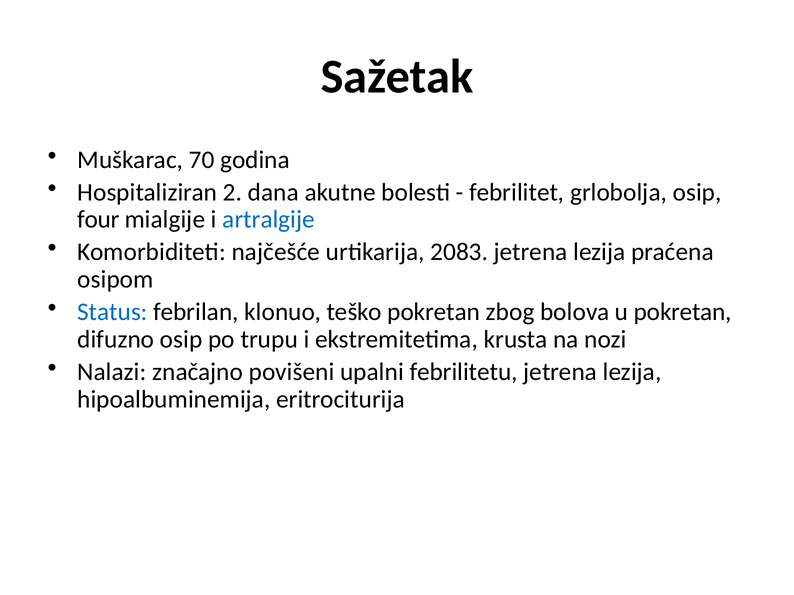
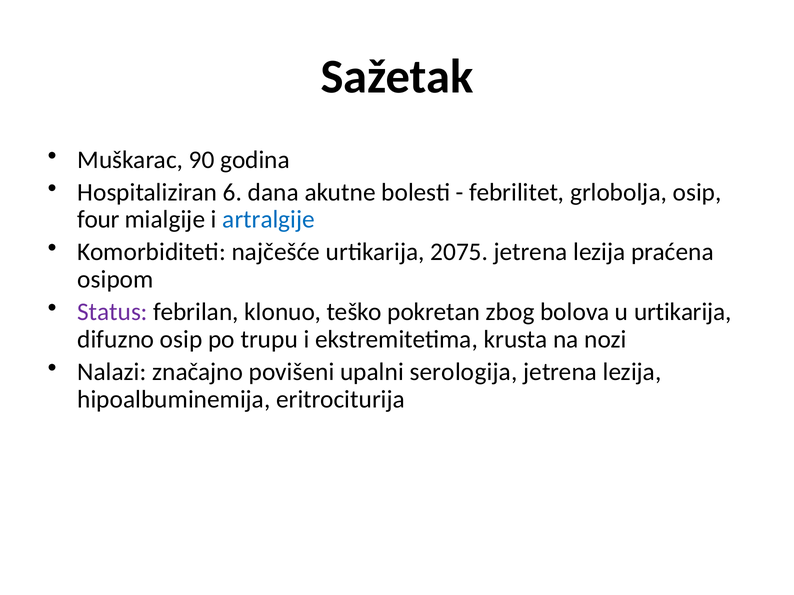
70: 70 -> 90
2: 2 -> 6
2083: 2083 -> 2075
Status colour: blue -> purple
u pokretan: pokretan -> urtikarija
febrilitetu: febrilitetu -> serologija
